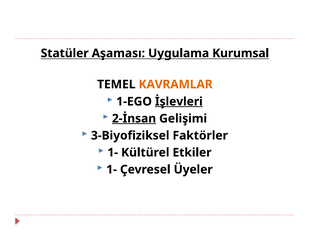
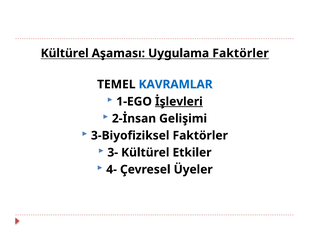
Statüler at (65, 53): Statüler -> Kültürel
Uygulama Kurumsal: Kurumsal -> Faktörler
KAVRAMLAR colour: orange -> blue
2-İnsan underline: present -> none
1- at (113, 152): 1- -> 3-
1- at (112, 169): 1- -> 4-
